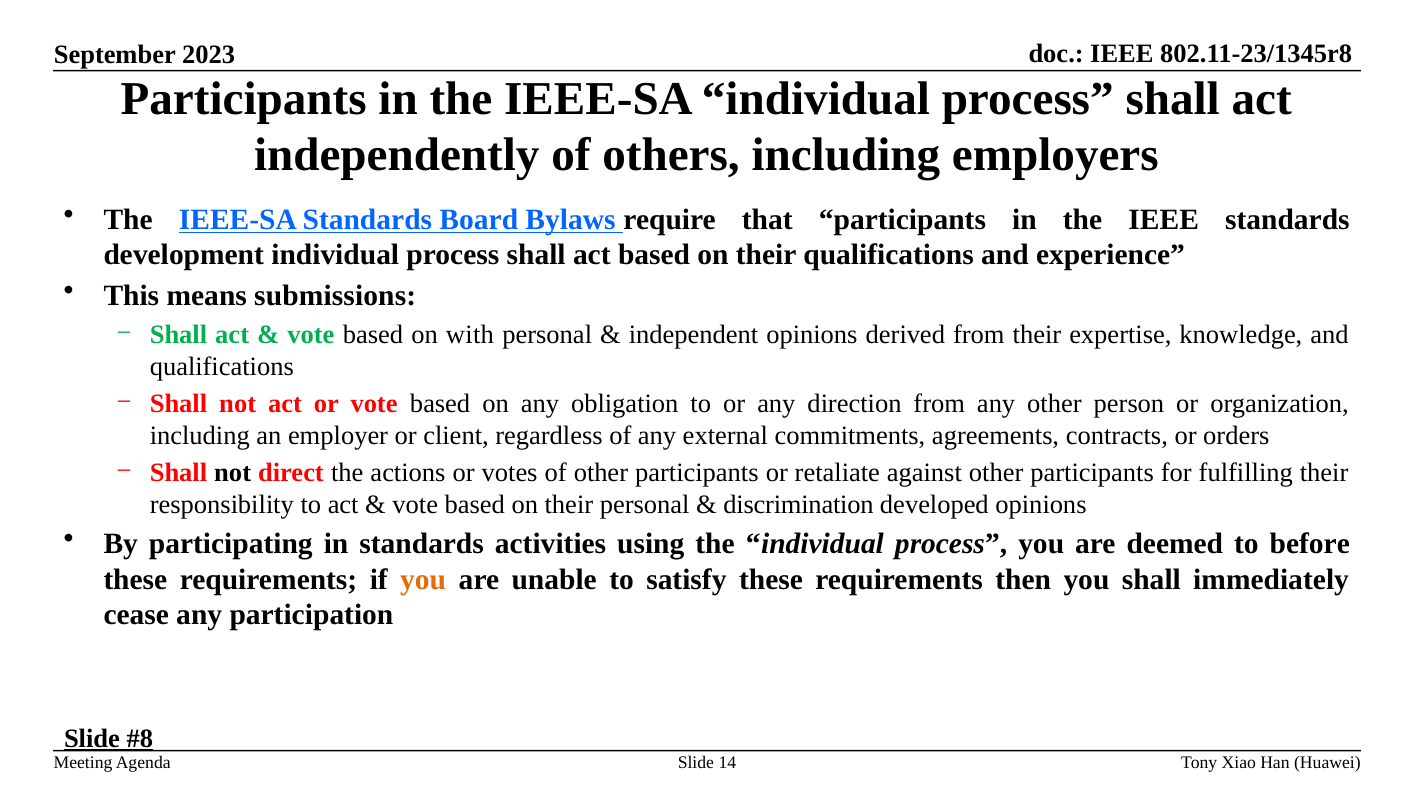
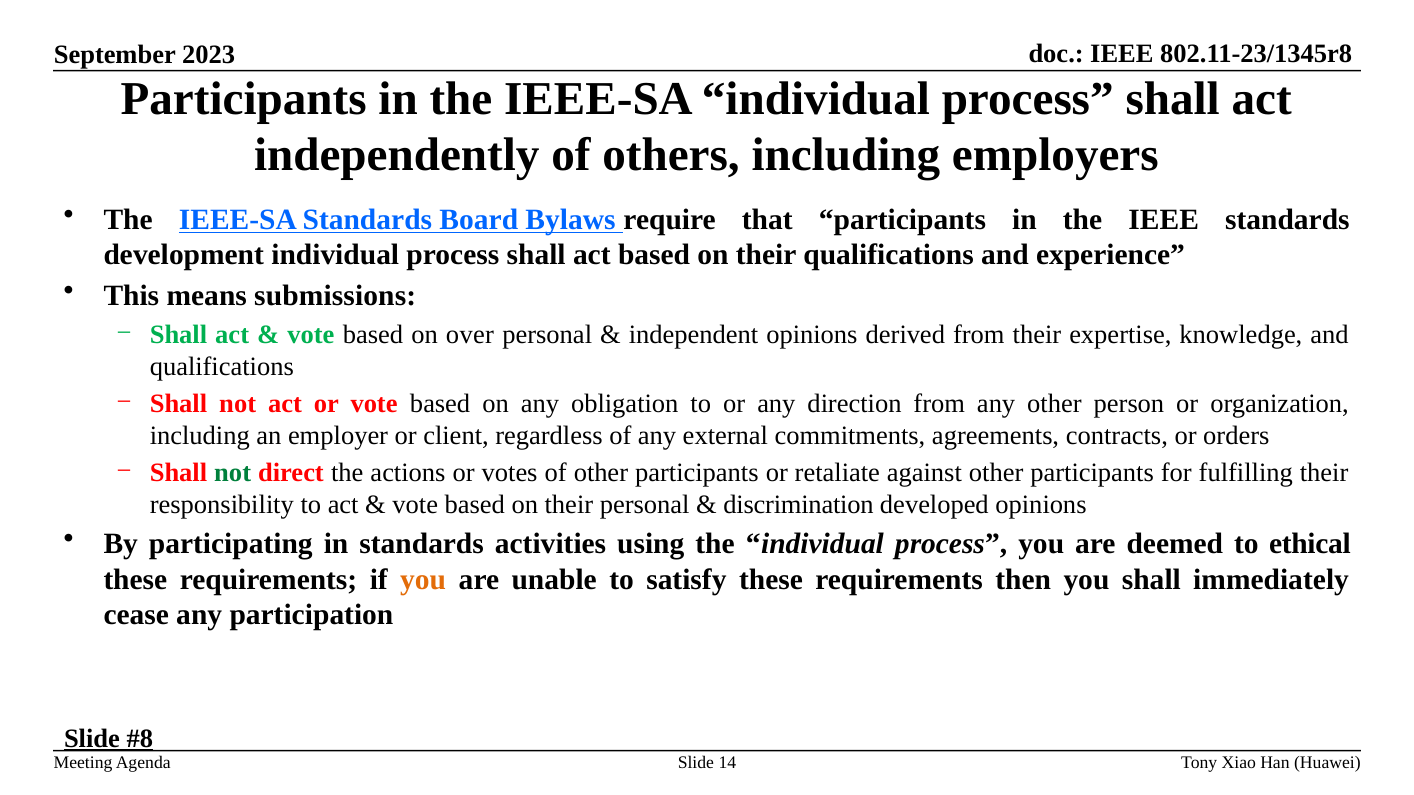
with: with -> over
not at (233, 473) colour: black -> green
before: before -> ethical
